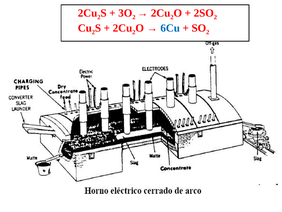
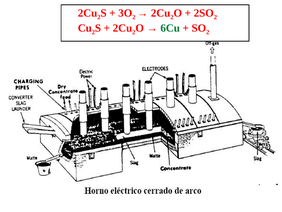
6Cu colour: blue -> green
